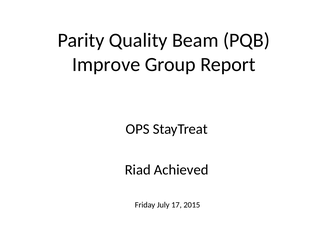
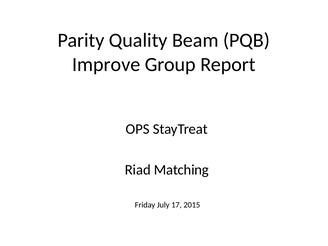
Achieved: Achieved -> Matching
